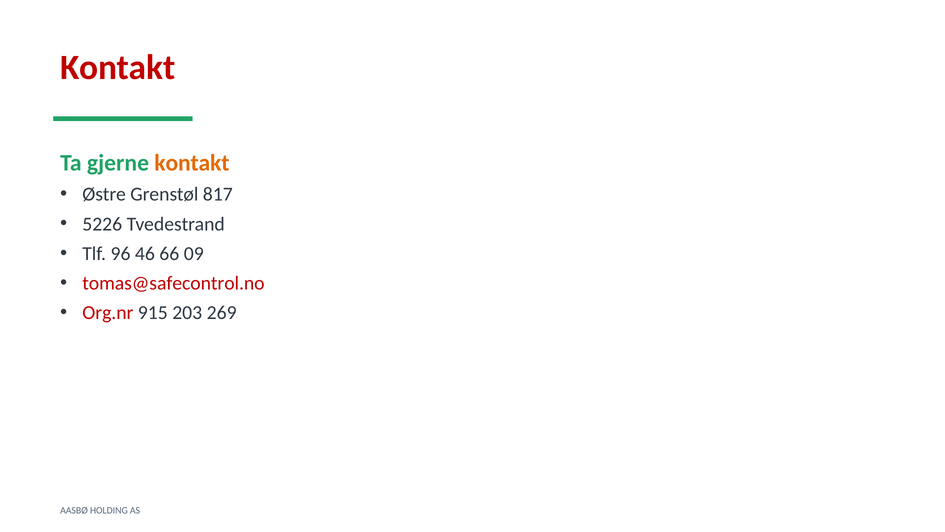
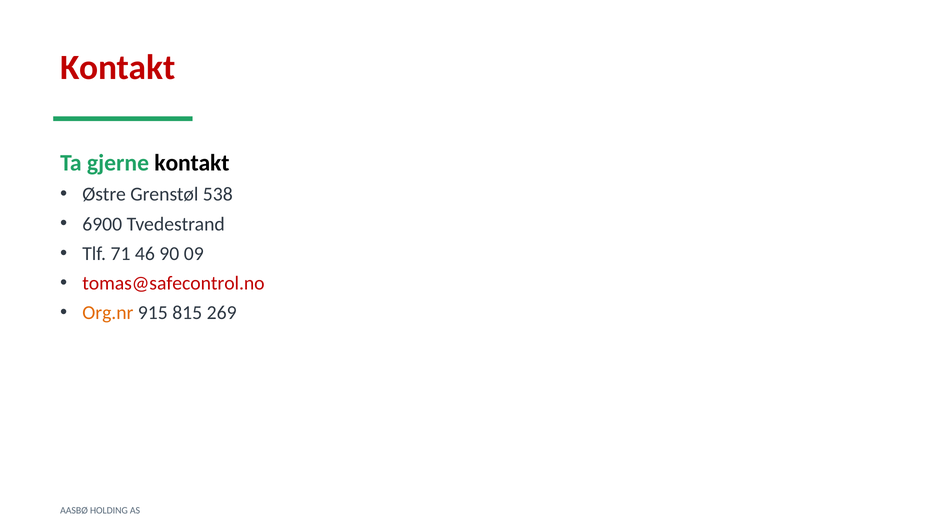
kontakt at (192, 163) colour: orange -> black
817: 817 -> 538
5226: 5226 -> 6900
96: 96 -> 71
66: 66 -> 90
Org.nr colour: red -> orange
203: 203 -> 815
